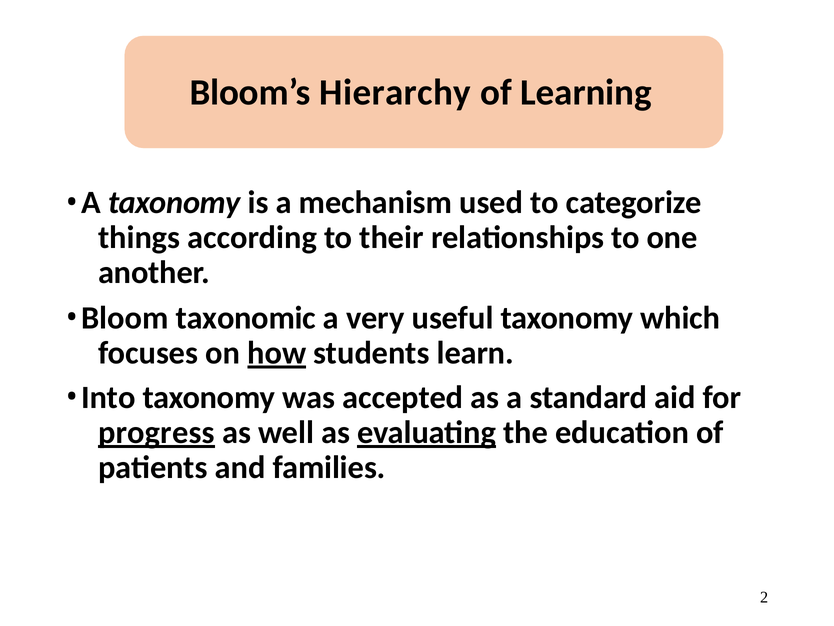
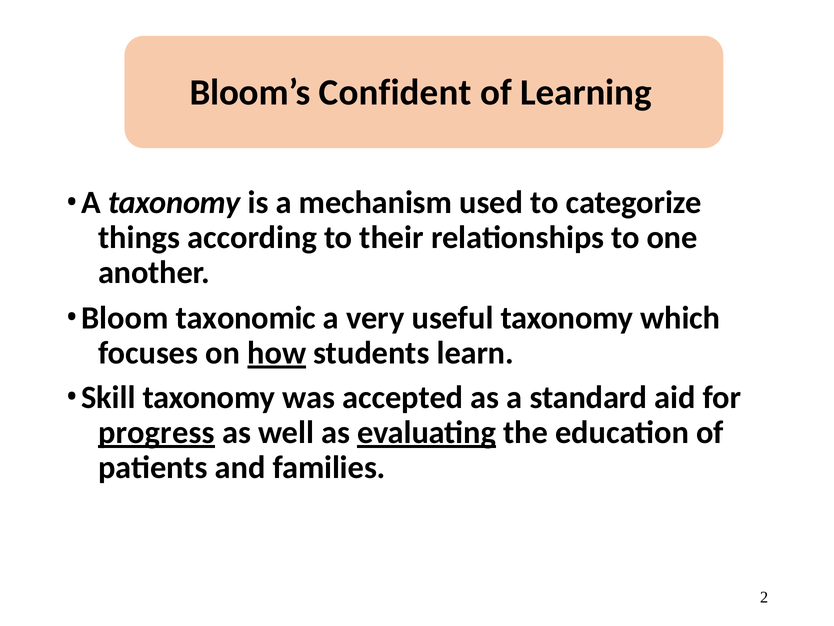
Hierarchy: Hierarchy -> Confident
Into: Into -> Skill
